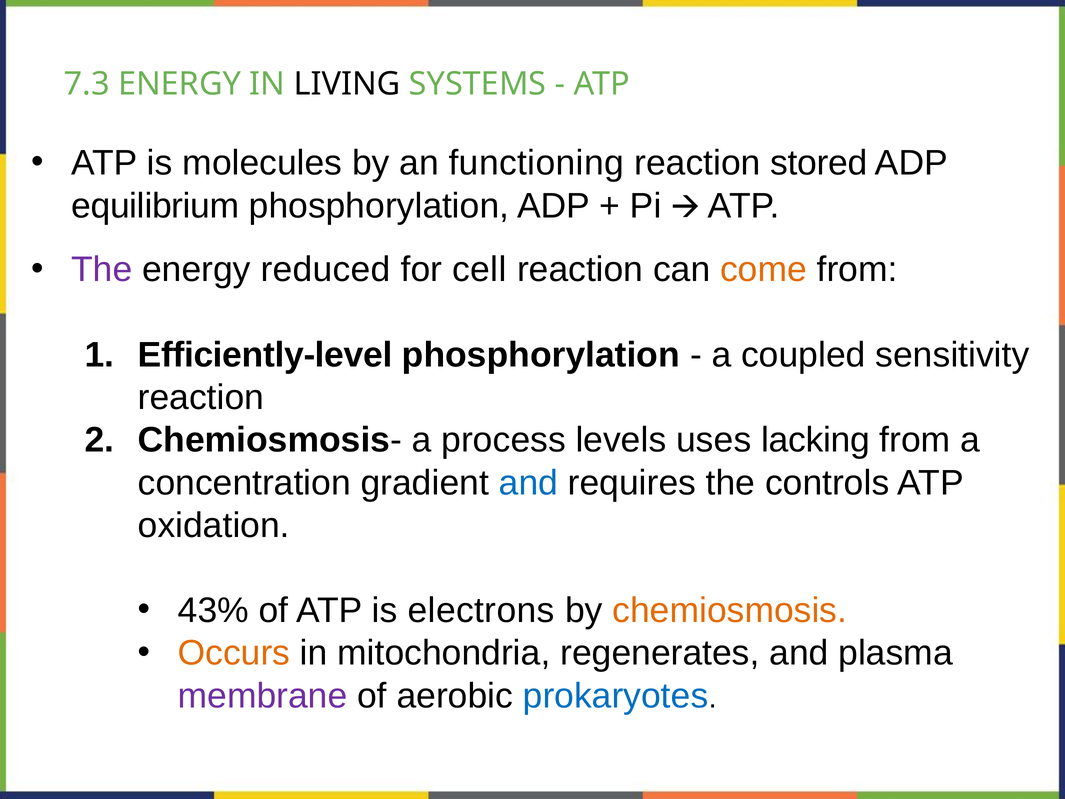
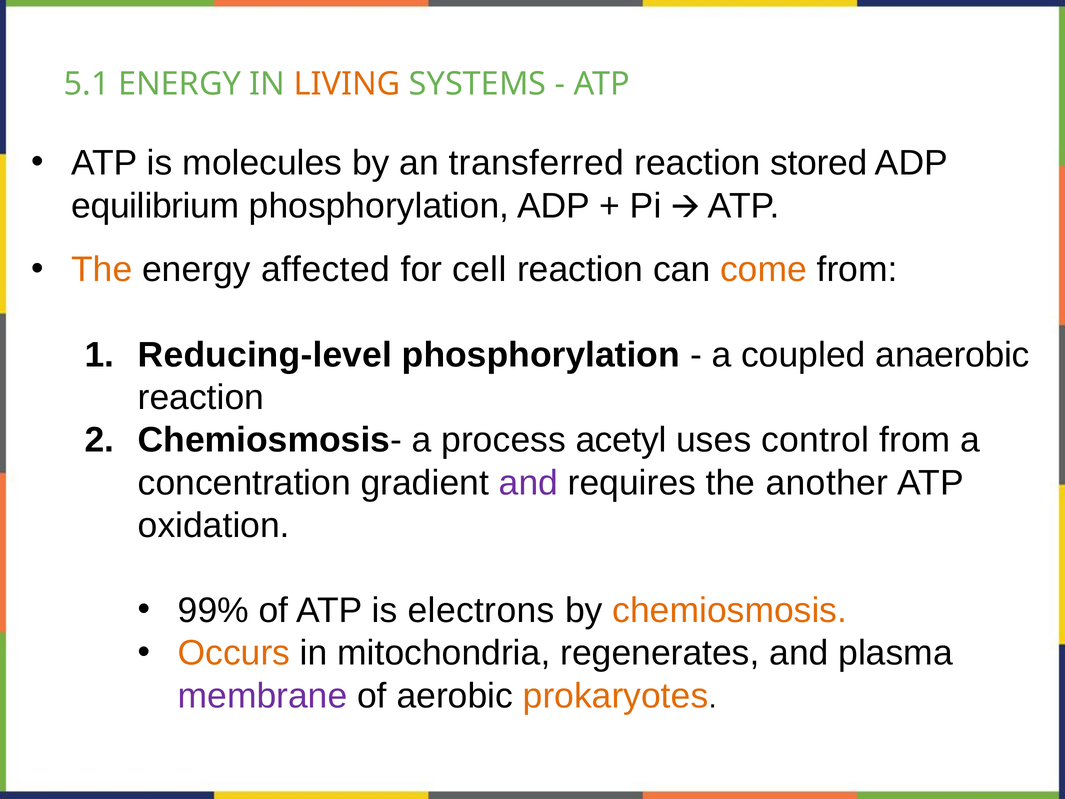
7.3: 7.3 -> 5.1
LIVING colour: black -> orange
functioning: functioning -> transferred
The at (102, 270) colour: purple -> orange
reduced: reduced -> affected
Efficiently-level: Efficiently-level -> Reducing-level
sensitivity: sensitivity -> anaerobic
levels: levels -> acetyl
lacking: lacking -> control
and at (528, 483) colour: blue -> purple
controls: controls -> another
43%: 43% -> 99%
prokaryotes colour: blue -> orange
